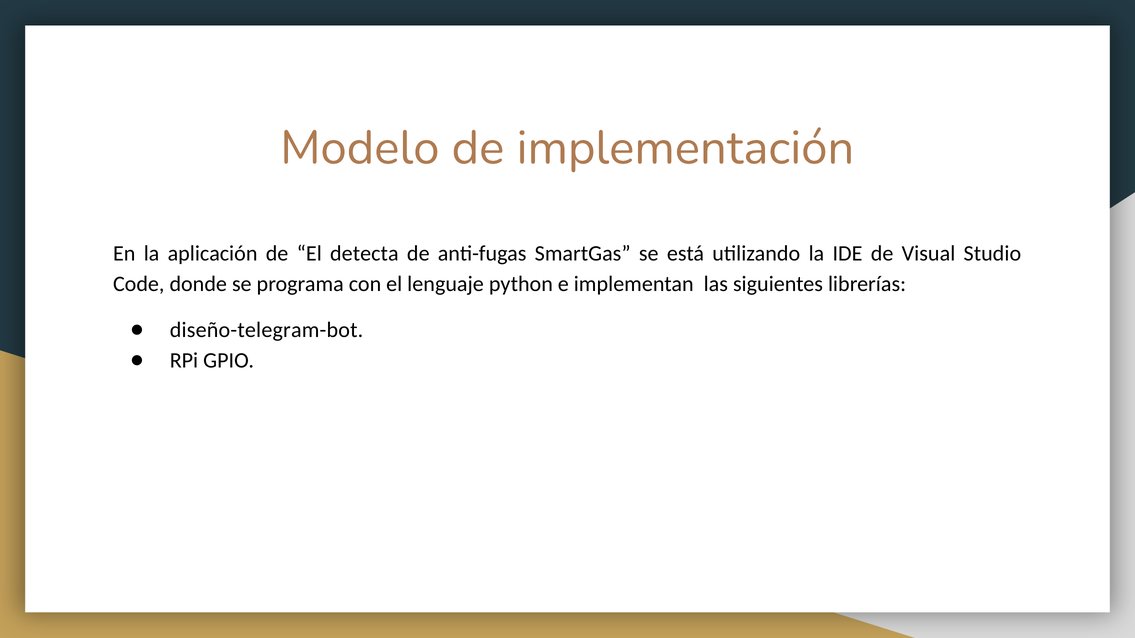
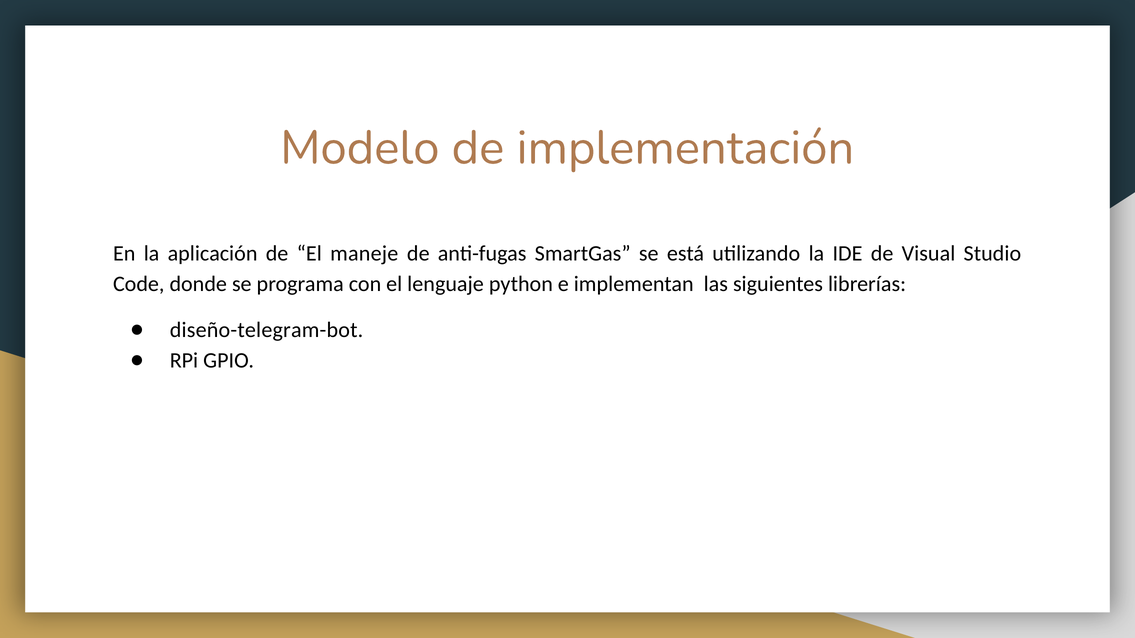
detecta: detecta -> maneje
